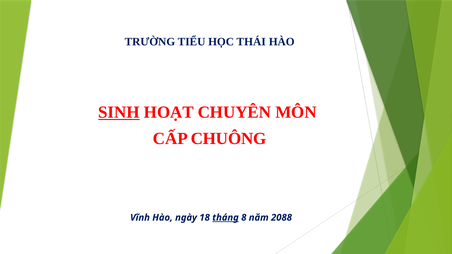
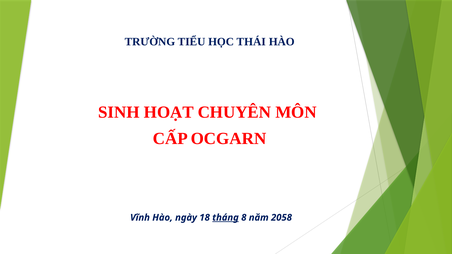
SINH underline: present -> none
CHUÔNG: CHUÔNG -> OCGARN
2088: 2088 -> 2058
